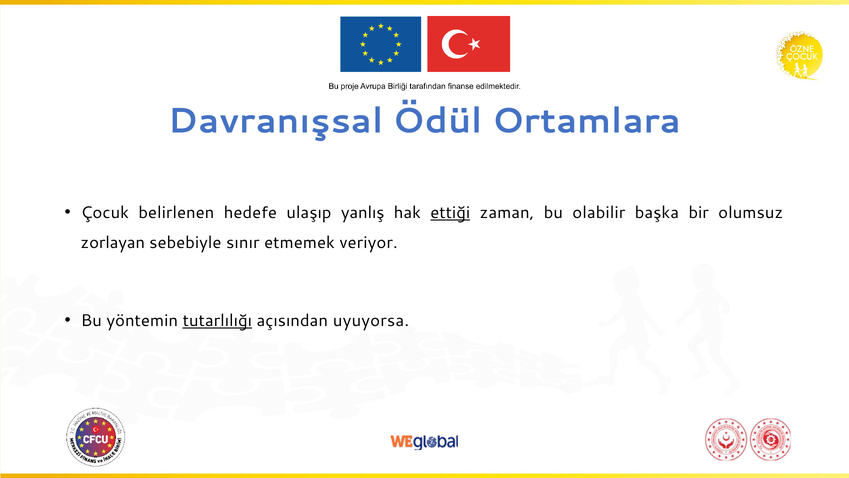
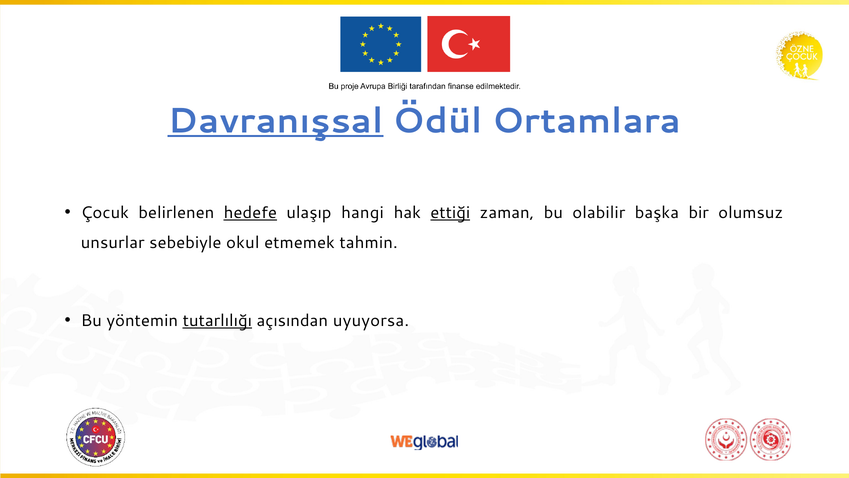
Davranışsal underline: none -> present
hedefe underline: none -> present
yanlış: yanlış -> hangi
zorlayan: zorlayan -> unsurlar
sınır: sınır -> okul
veriyor: veriyor -> tahmin
